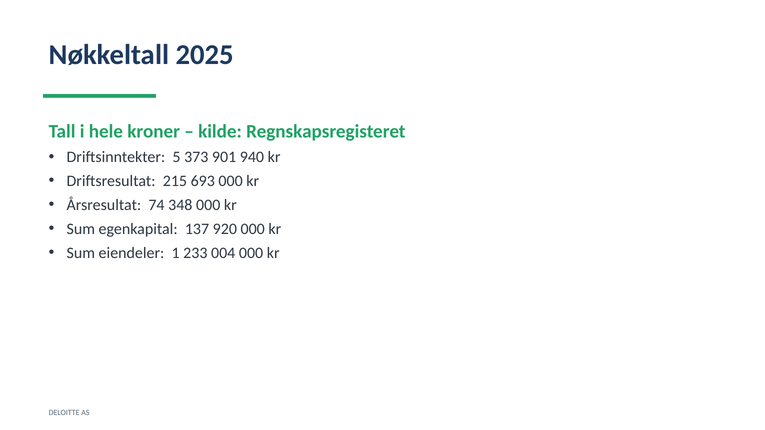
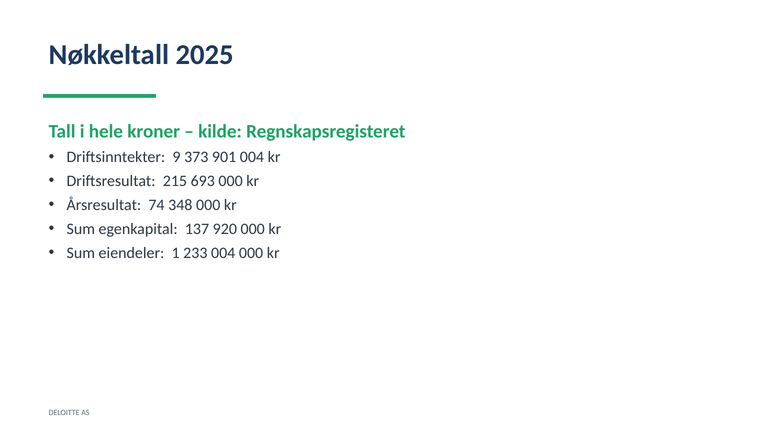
5: 5 -> 9
901 940: 940 -> 004
